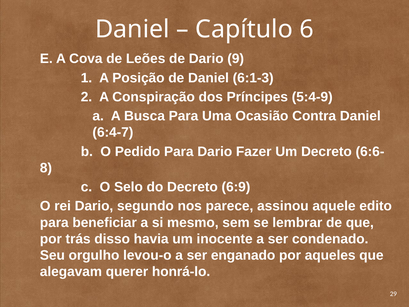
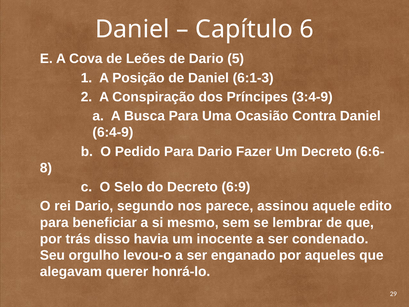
9: 9 -> 5
5:4-9: 5:4-9 -> 3:4-9
6:4-7: 6:4-7 -> 6:4-9
